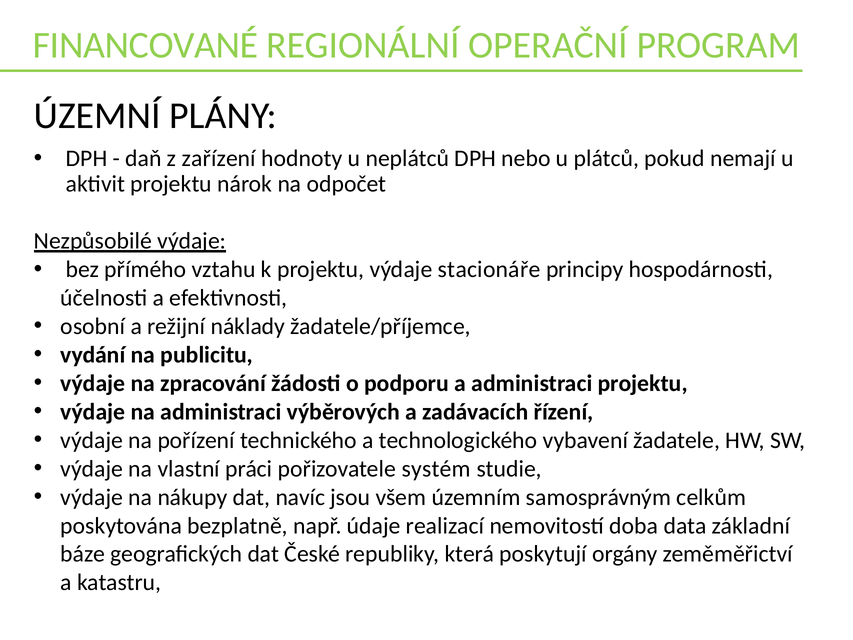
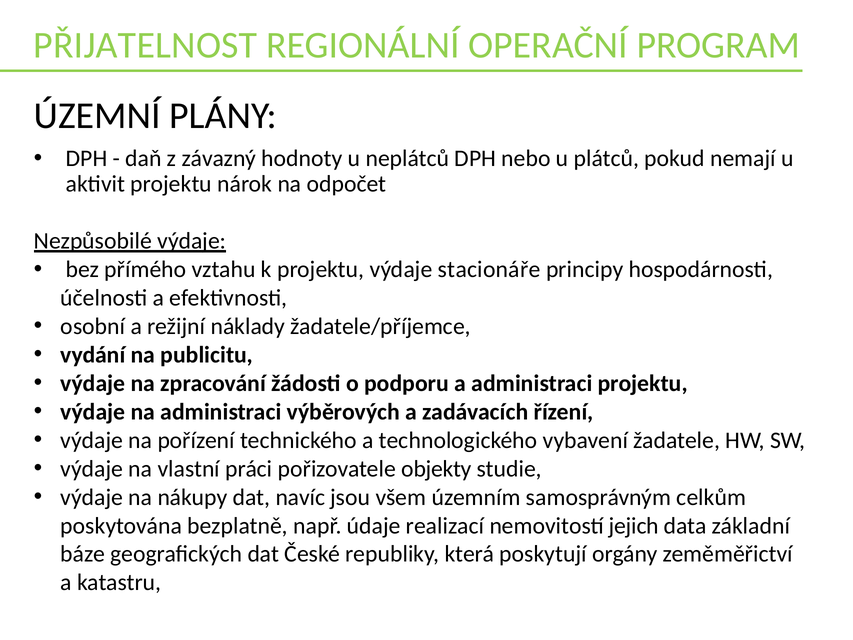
FINANCOVANÉ: FINANCOVANÉ -> PŘIJATELNOST
zařízení: zařízení -> závazný
systém: systém -> objekty
doba: doba -> jejich
